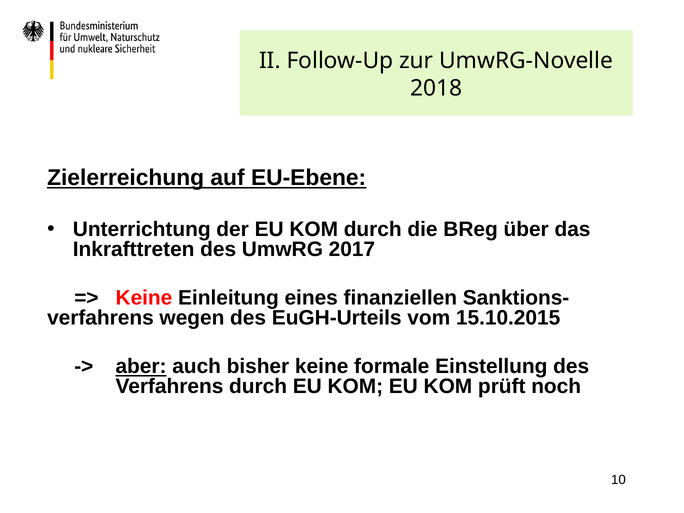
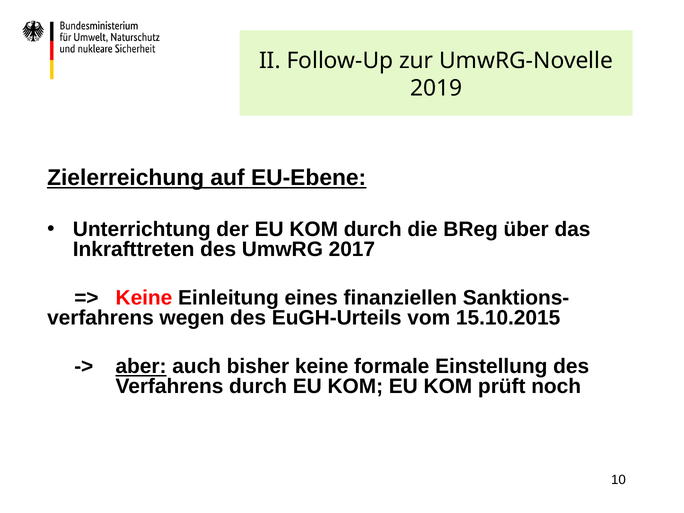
2018: 2018 -> 2019
